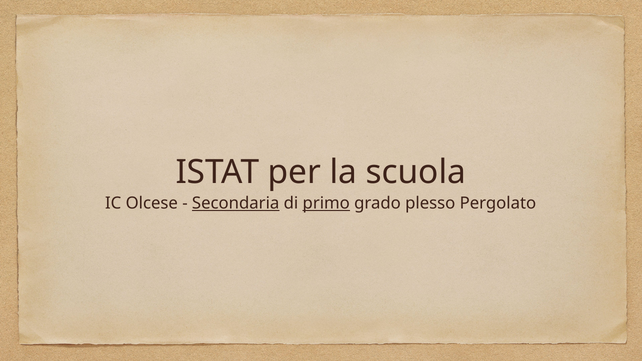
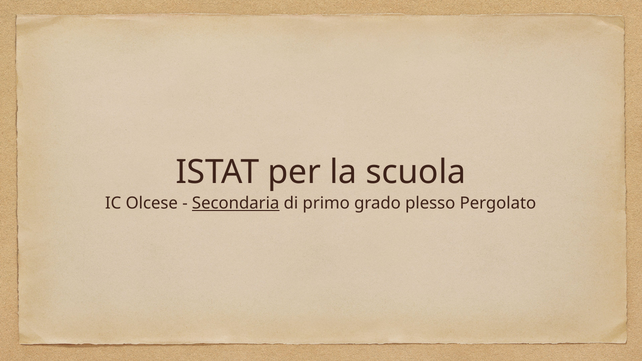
primo underline: present -> none
